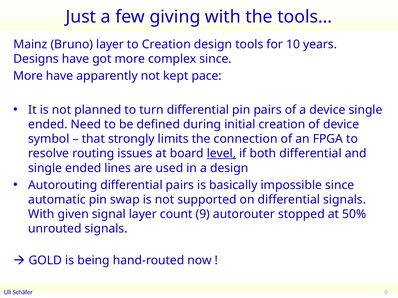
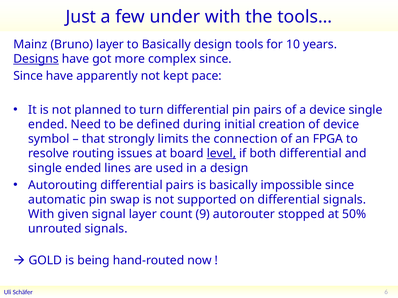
giving: giving -> under
to Creation: Creation -> Basically
Designs underline: none -> present
More at (28, 76): More -> Since
